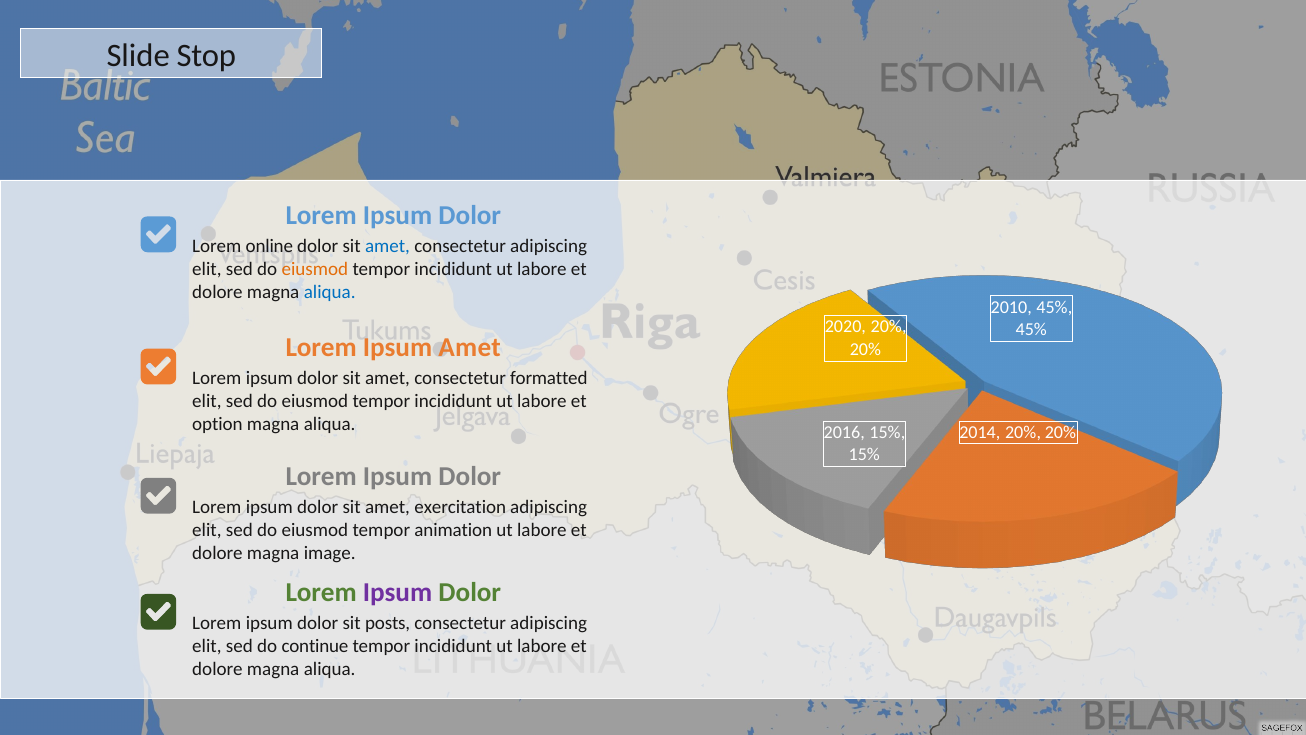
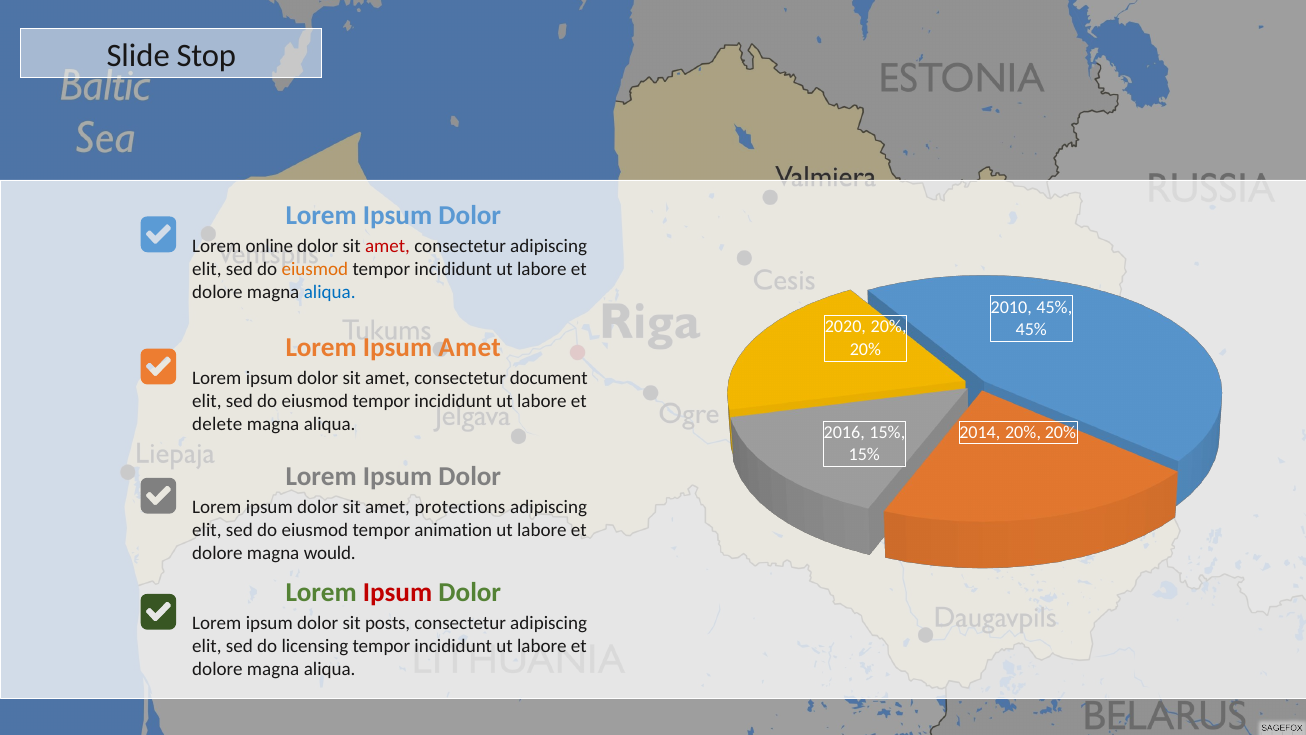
amet at (388, 246) colour: blue -> red
formatted: formatted -> document
option: option -> delete
exercitation: exercitation -> protections
image: image -> would
Ipsum at (398, 592) colour: purple -> red
continue: continue -> licensing
